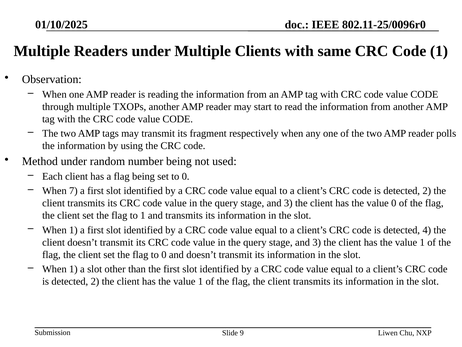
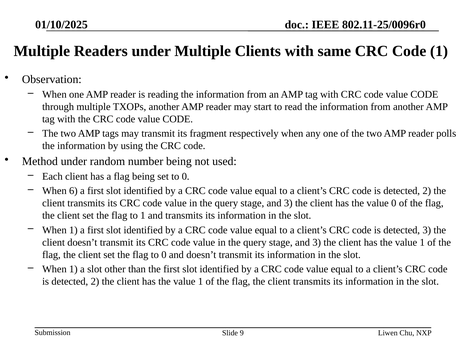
7: 7 -> 6
detected 4: 4 -> 3
